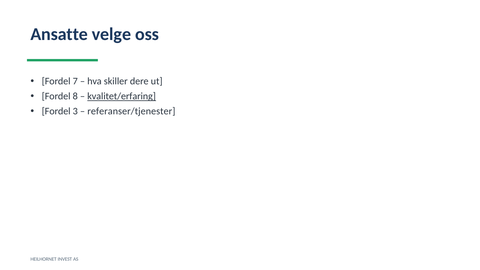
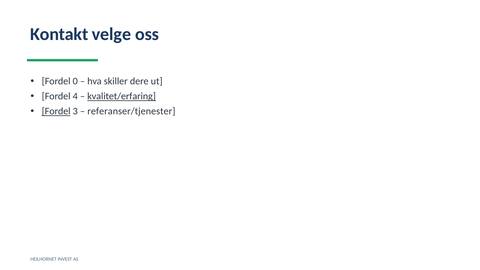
Ansatte: Ansatte -> Kontakt
7: 7 -> 0
8: 8 -> 4
Fordel at (56, 111) underline: none -> present
